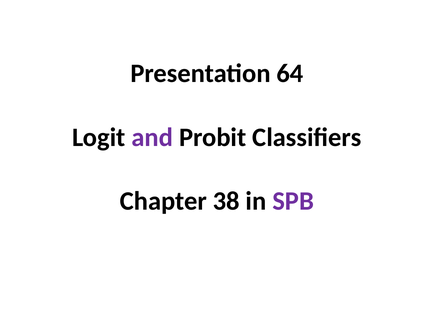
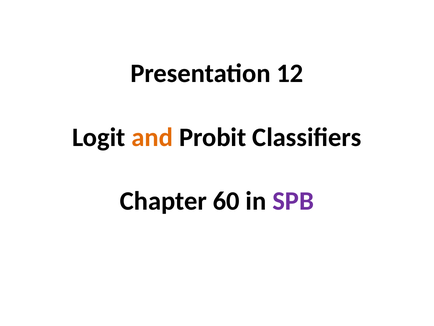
64: 64 -> 12
and colour: purple -> orange
38: 38 -> 60
